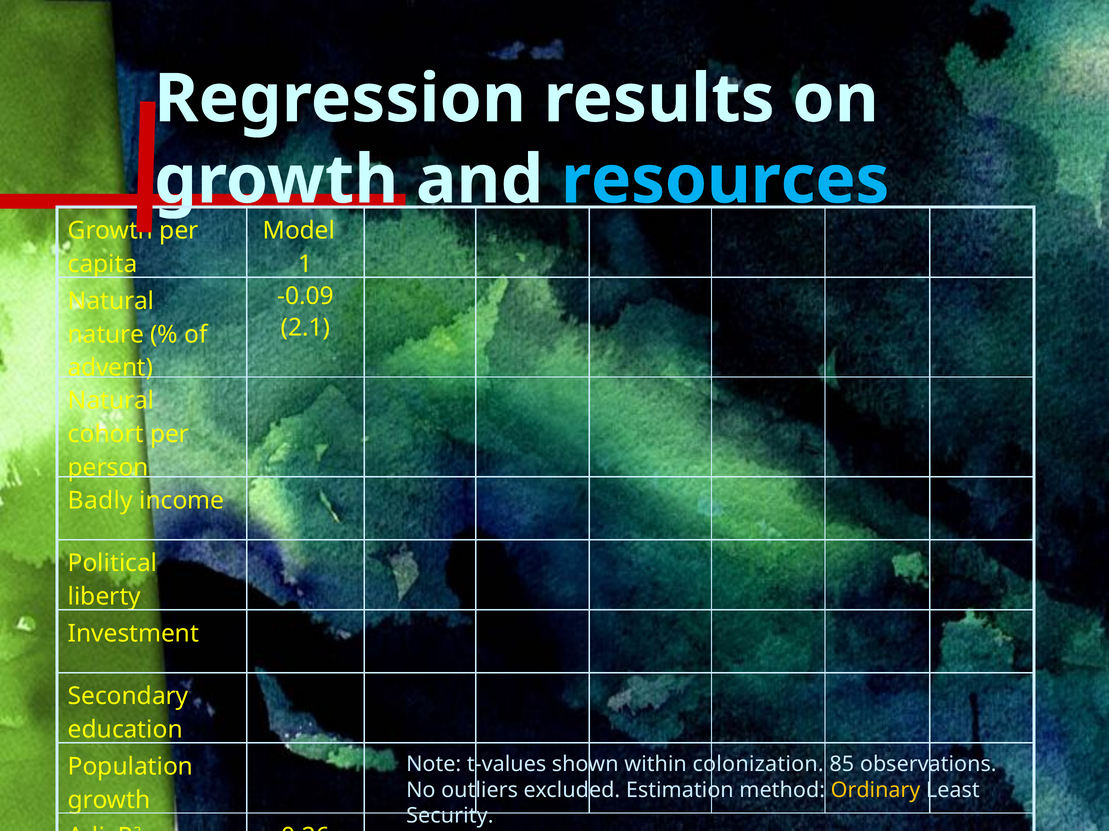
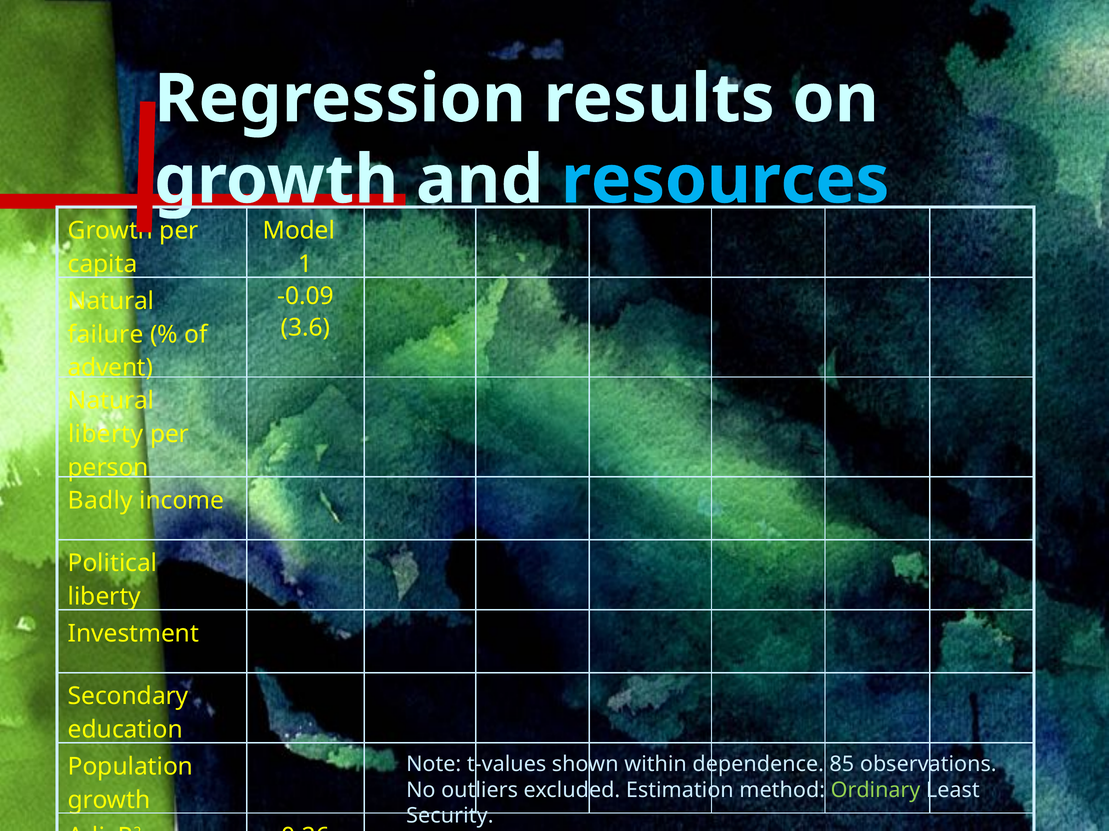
2.1: 2.1 -> 3.6
nature: nature -> failure
cohort at (106, 435): cohort -> liberty
colonization: colonization -> dependence
Ordinary colour: yellow -> light green
